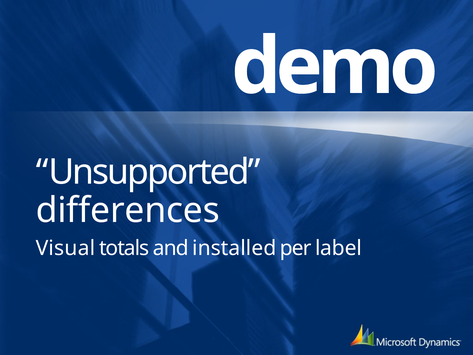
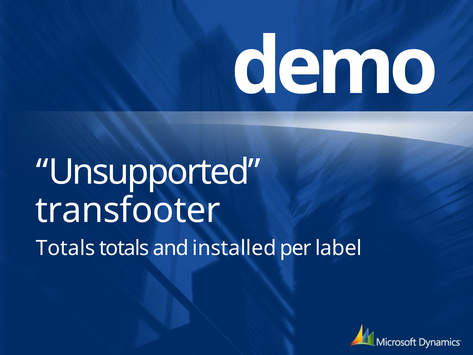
differences: differences -> transfooter
Visual at (65, 248): Visual -> Totals
